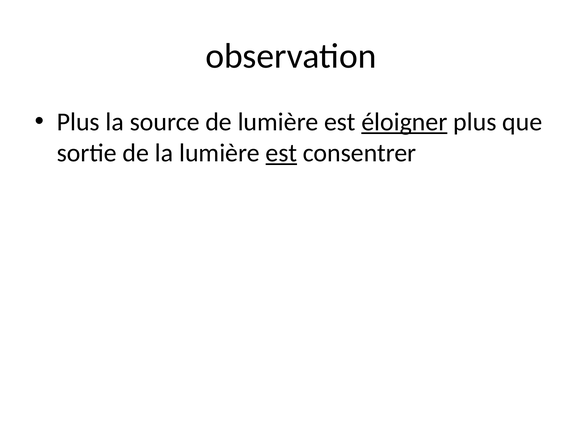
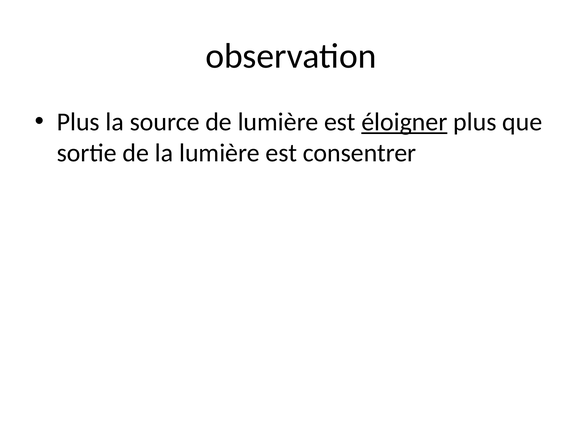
est at (281, 153) underline: present -> none
